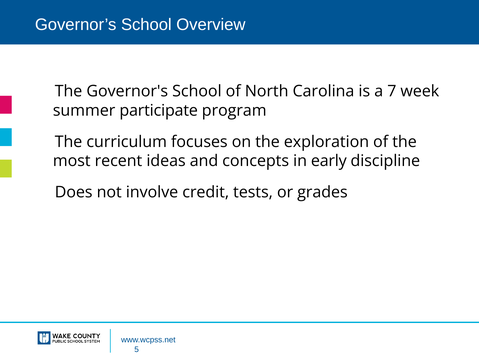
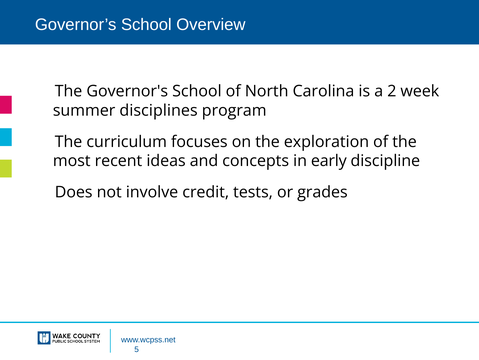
7: 7 -> 2
participate: participate -> disciplines
